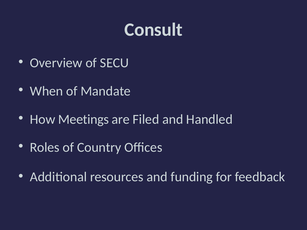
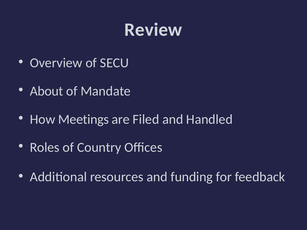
Consult: Consult -> Review
When: When -> About
